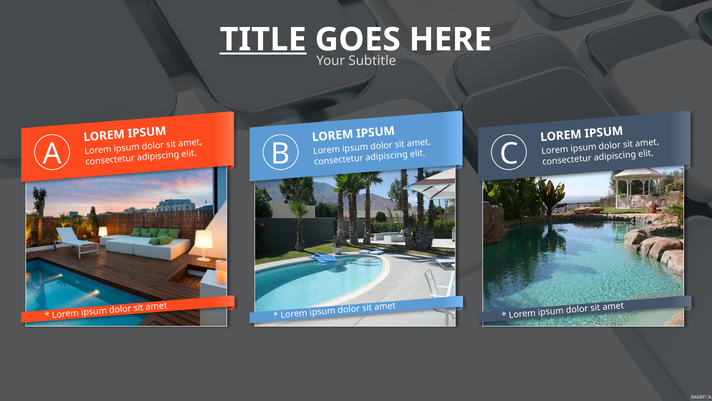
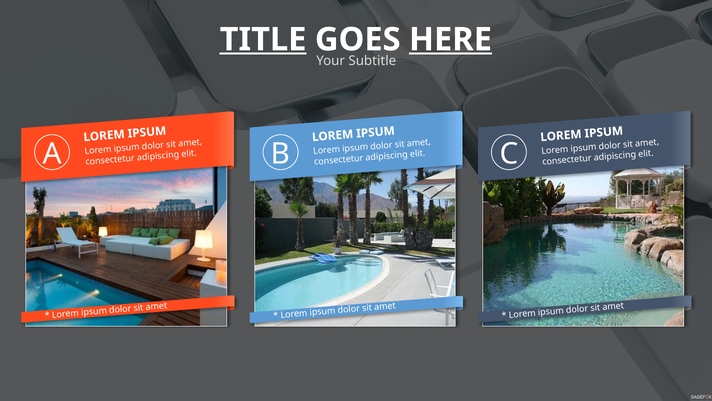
HERE underline: none -> present
